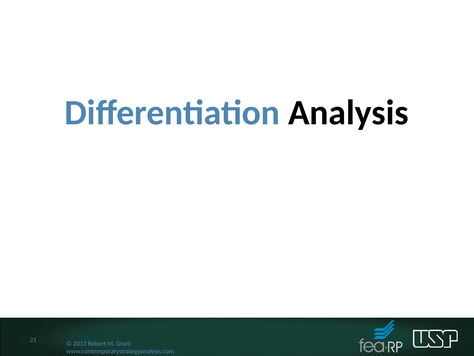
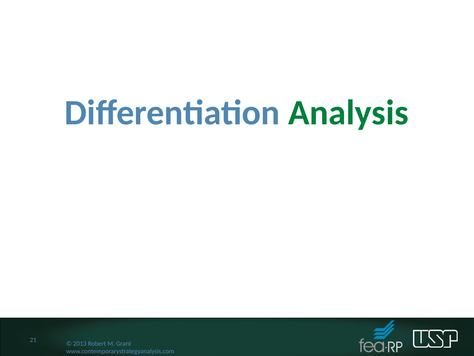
Analysis colour: black -> green
